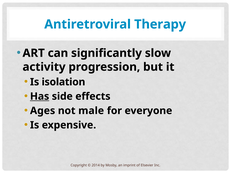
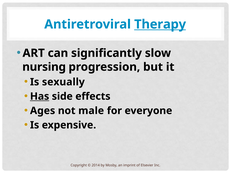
Therapy underline: none -> present
activity: activity -> nursing
isolation: isolation -> sexually
